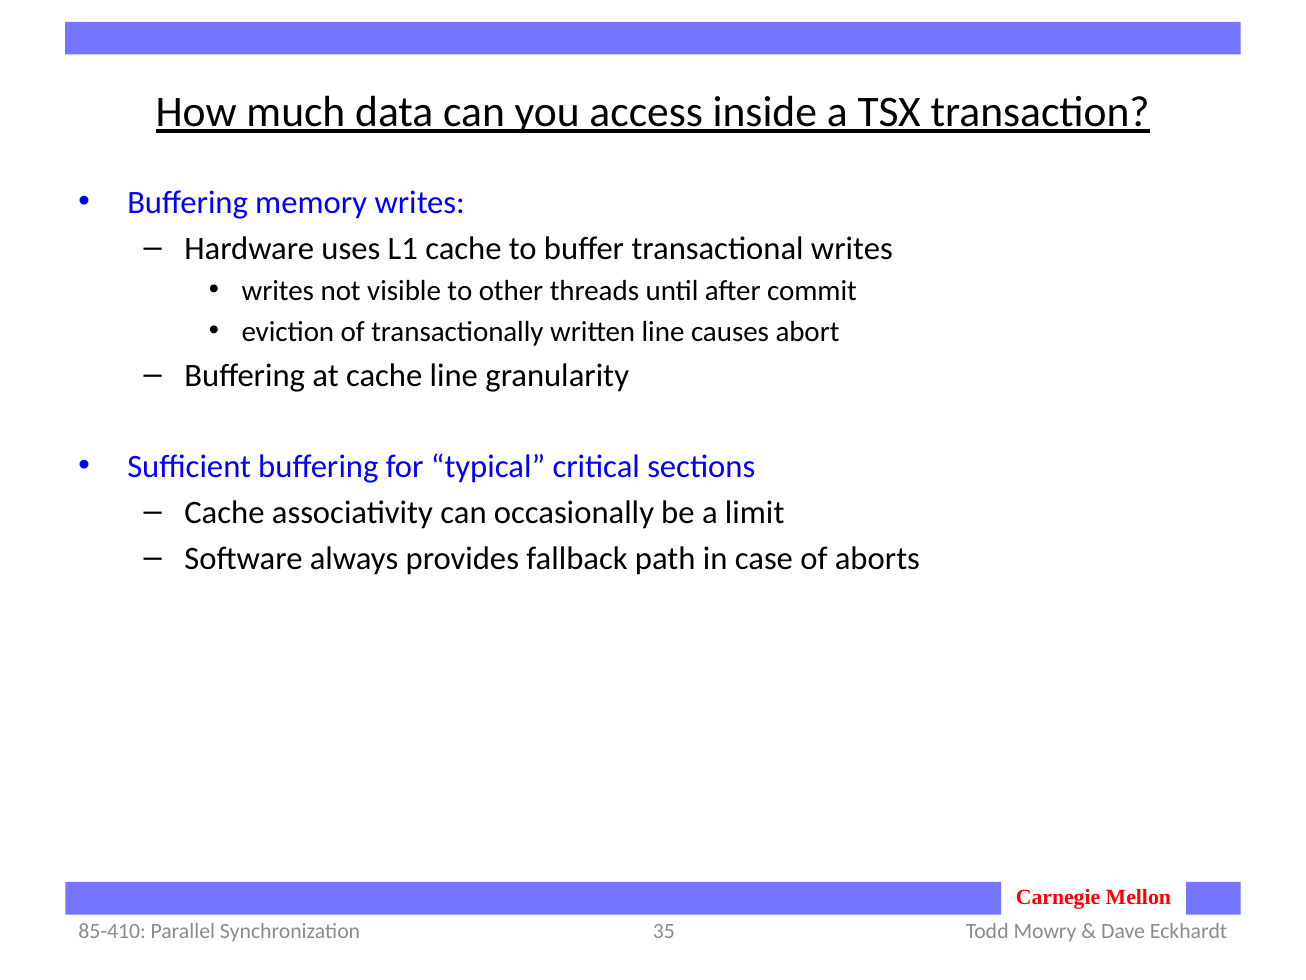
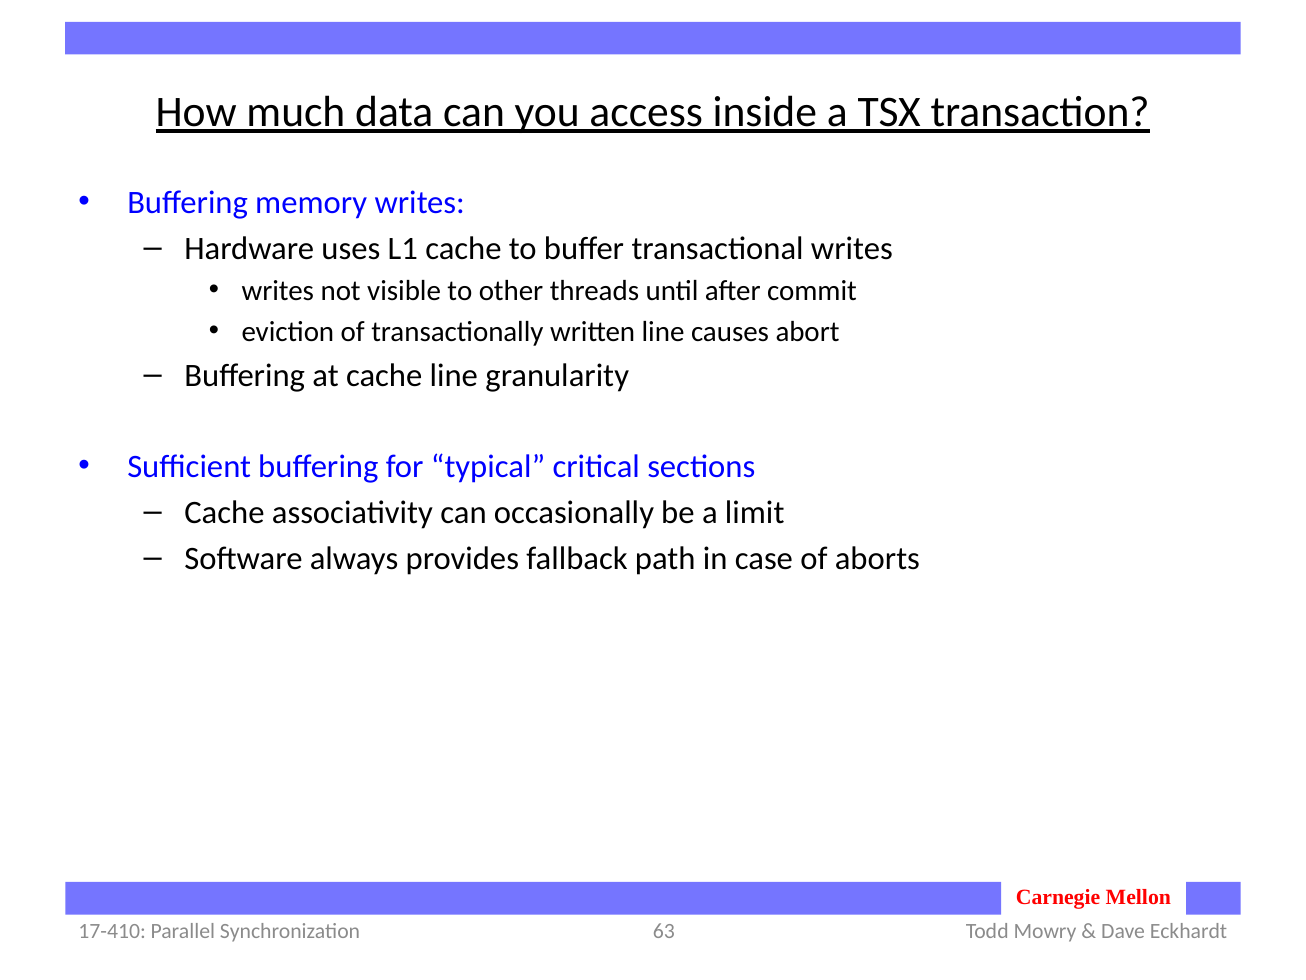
85-410: 85-410 -> 17-410
35: 35 -> 63
